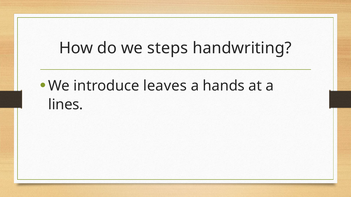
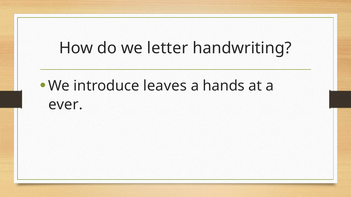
steps: steps -> letter
lines: lines -> ever
